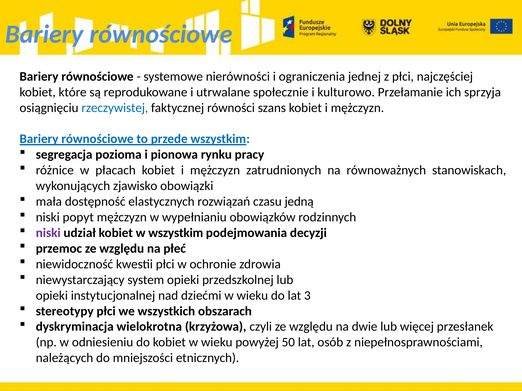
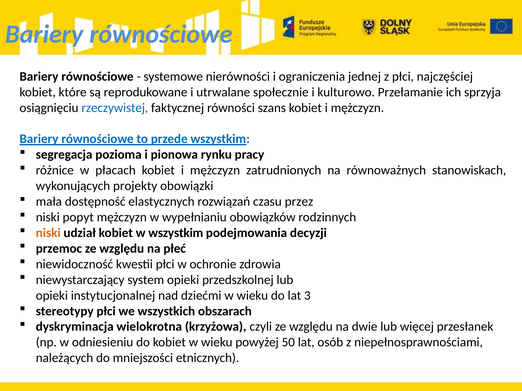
zjawisko: zjawisko -> projekty
jedną: jedną -> przez
niski at (48, 233) colour: purple -> orange
